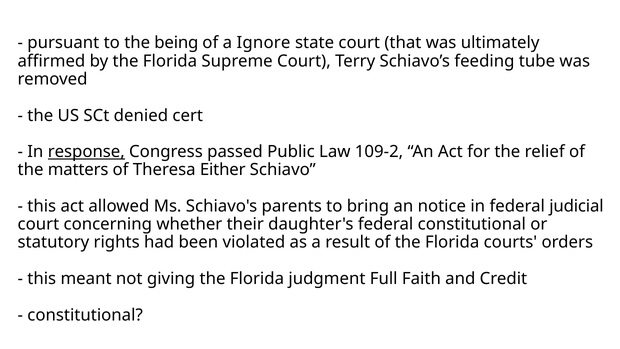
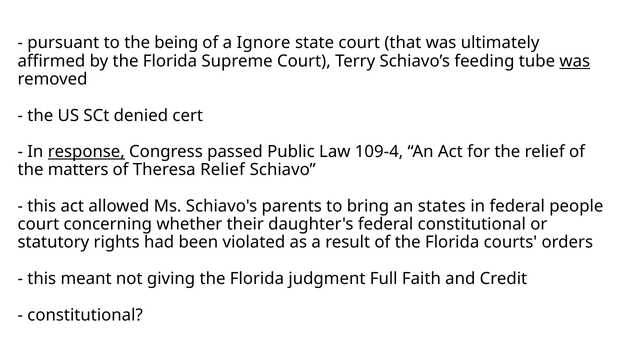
was at (575, 61) underline: none -> present
109-2: 109-2 -> 109-4
Theresa Either: Either -> Relief
notice: notice -> states
judicial: judicial -> people
